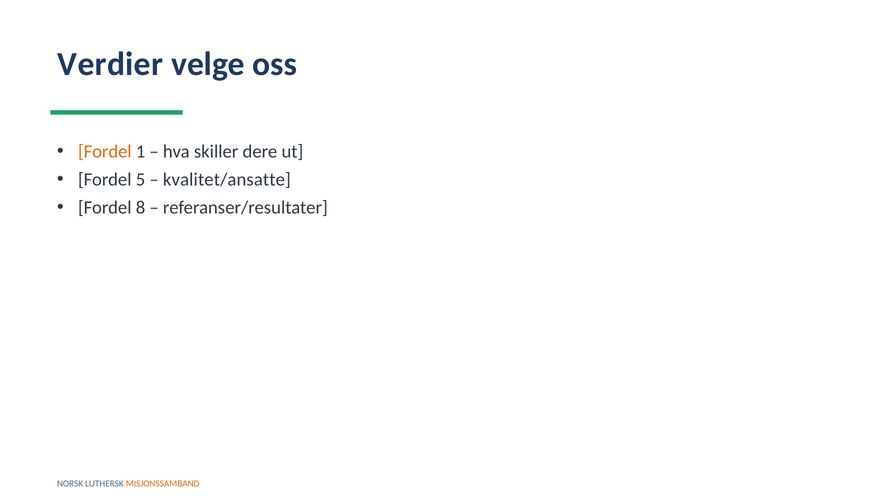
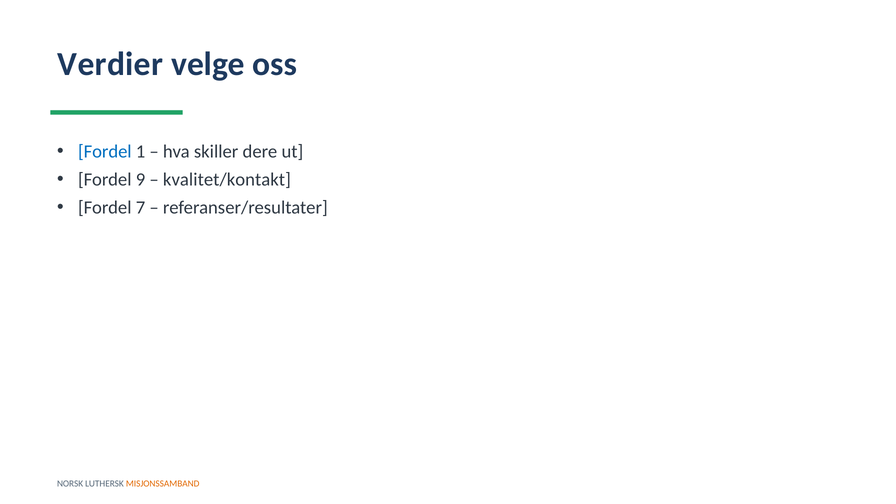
Fordel at (105, 152) colour: orange -> blue
5: 5 -> 9
kvalitet/ansatte: kvalitet/ansatte -> kvalitet/kontakt
8: 8 -> 7
